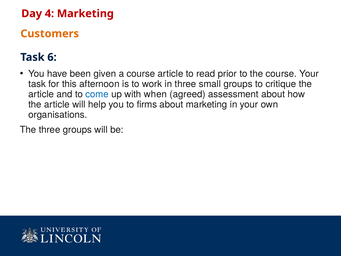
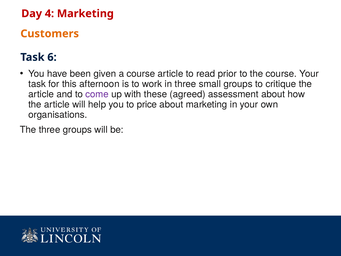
come colour: blue -> purple
when: when -> these
firms: firms -> price
